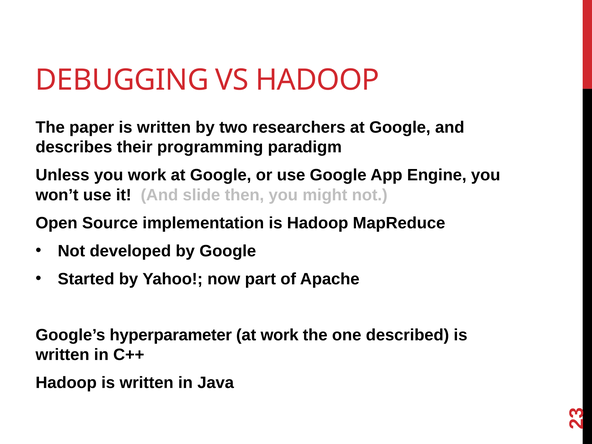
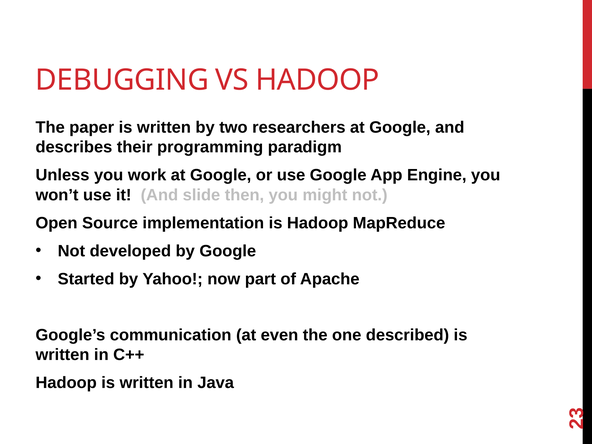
hyperparameter: hyperparameter -> communication
at work: work -> even
